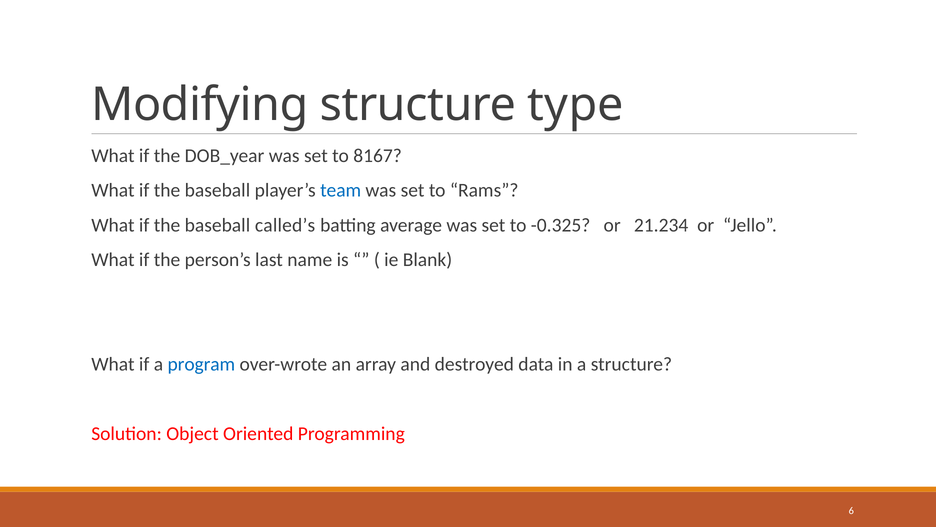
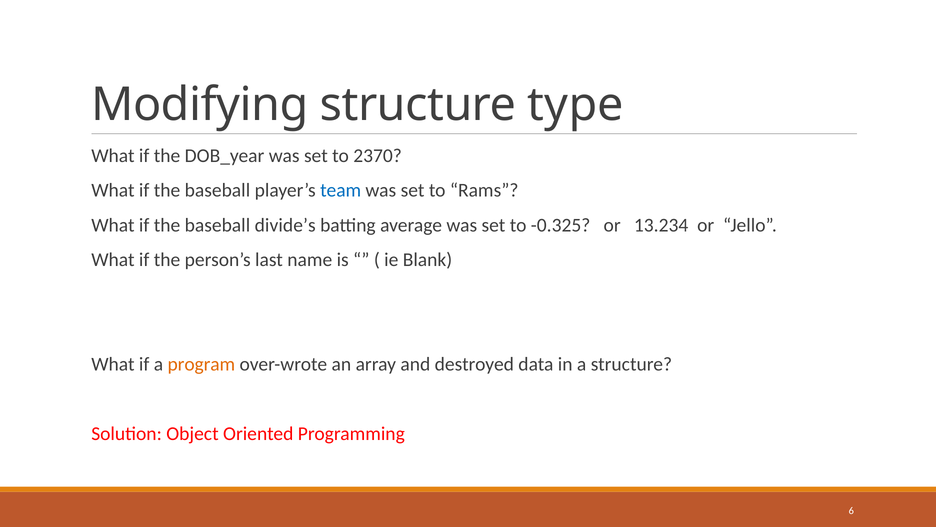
8167: 8167 -> 2370
called’s: called’s -> divide’s
21.234: 21.234 -> 13.234
program colour: blue -> orange
